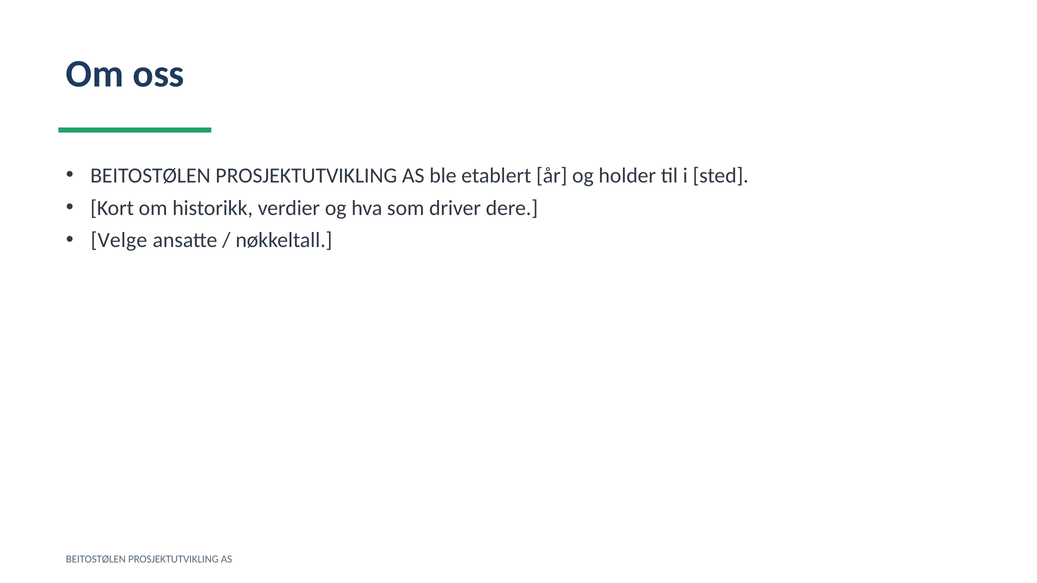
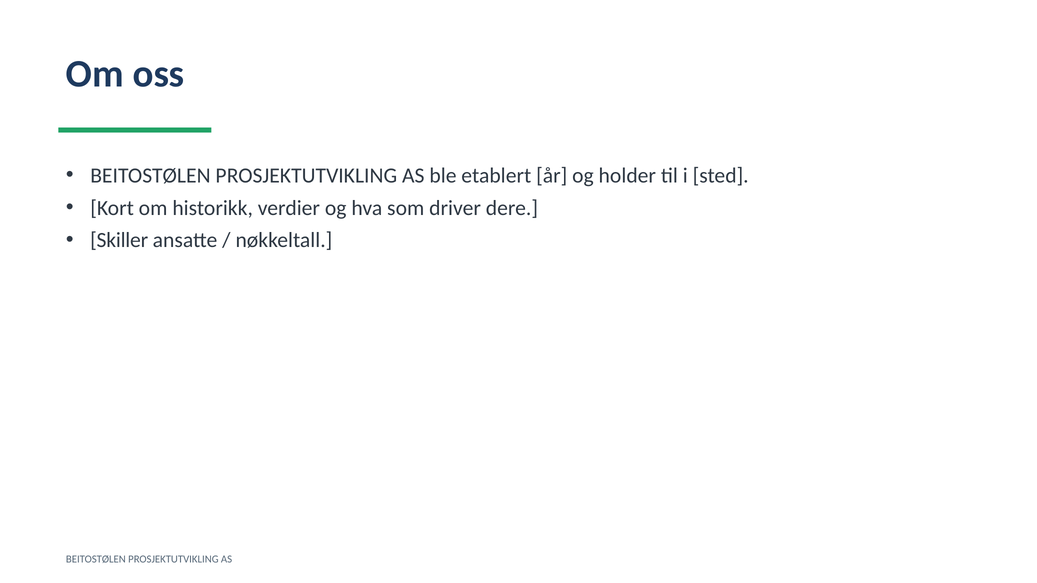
Velge: Velge -> Skiller
